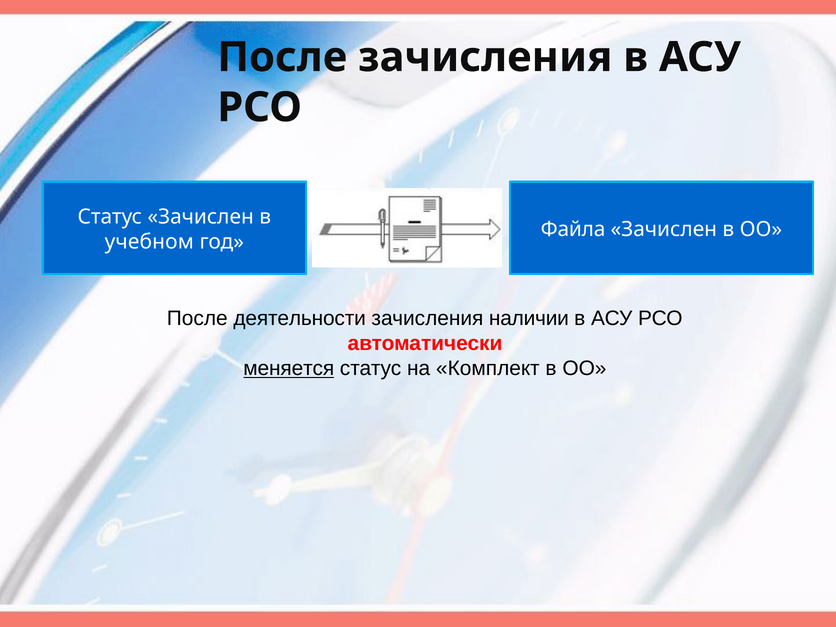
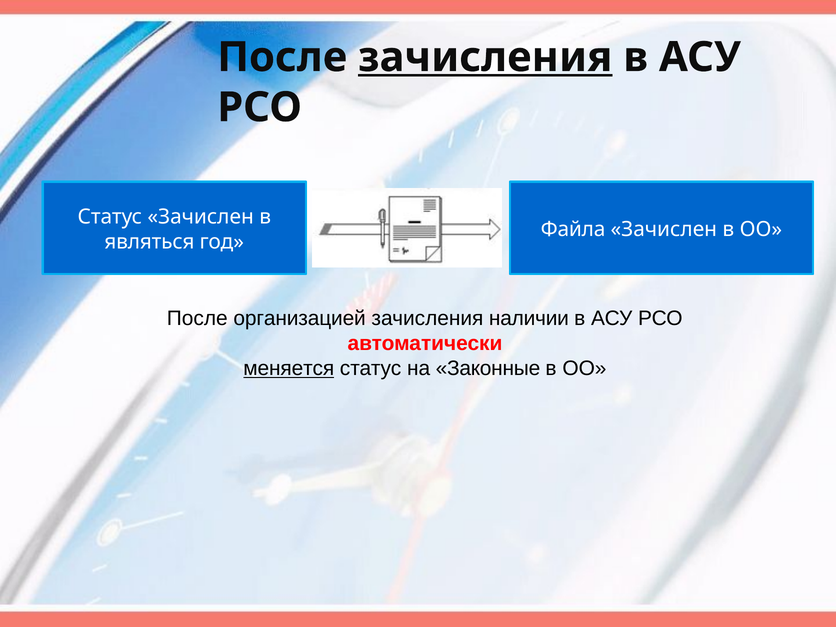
зачисления at (485, 57) underline: none -> present
учебном: учебном -> являться
деятельности: деятельности -> организацией
Комплект: Комплект -> Законные
